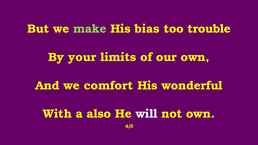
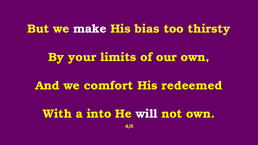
make colour: light green -> white
trouble: trouble -> thirsty
wonderful: wonderful -> redeemed
also: also -> into
